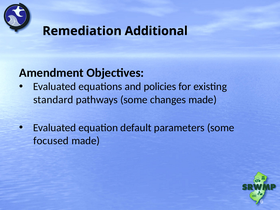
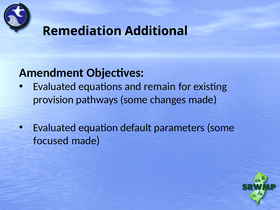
policies: policies -> remain
standard: standard -> provision
